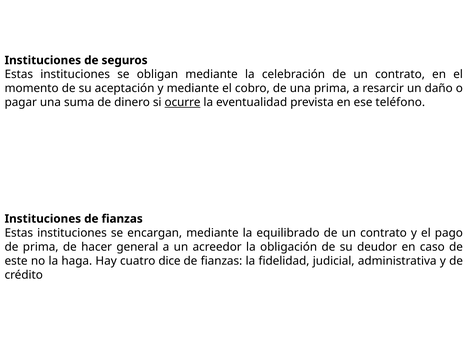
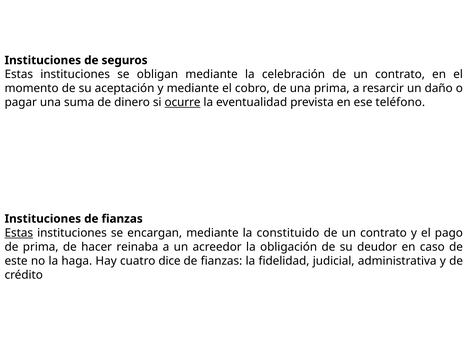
Estas at (19, 233) underline: none -> present
equilibrado: equilibrado -> constituido
general: general -> reinaba
